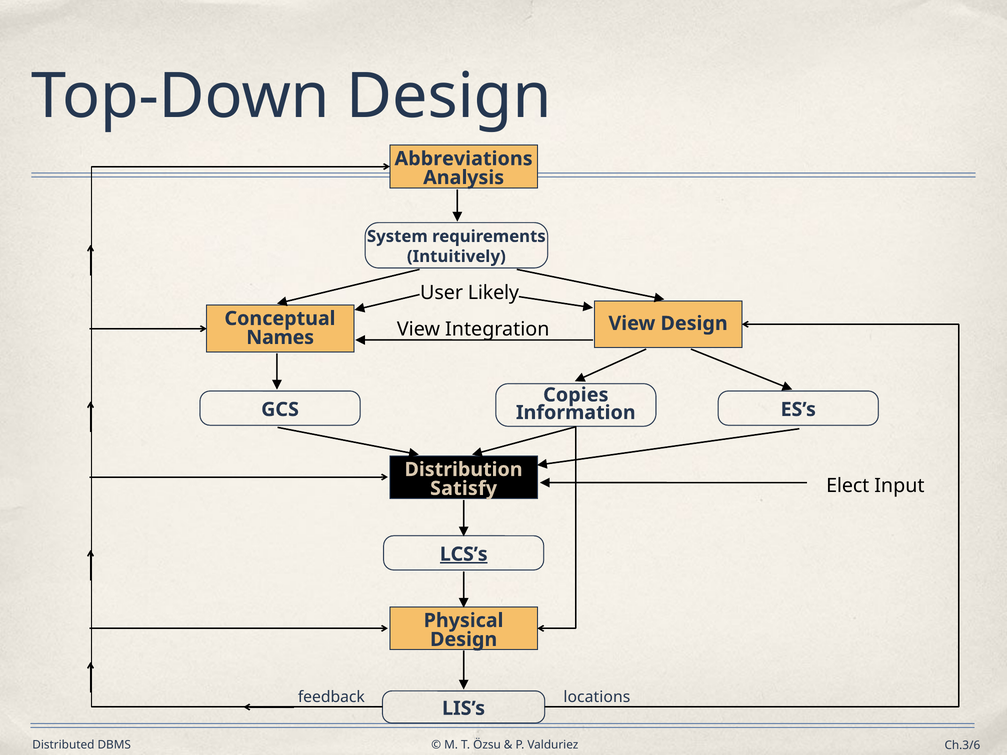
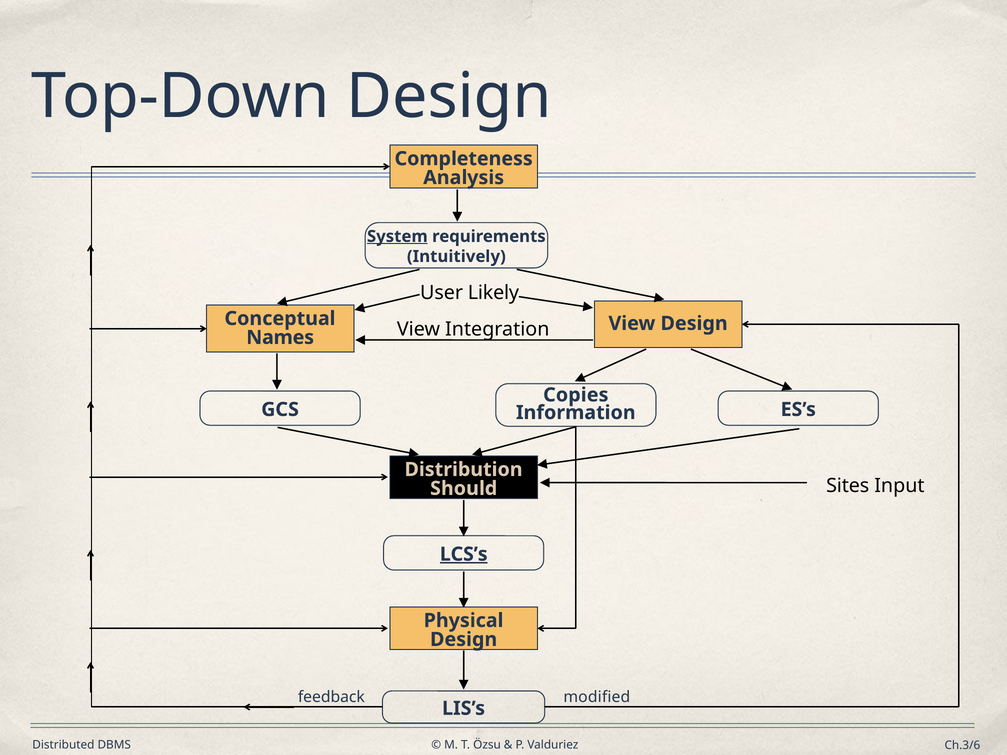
Abbreviations: Abbreviations -> Completeness
System underline: none -> present
Elect: Elect -> Sites
Satisfy: Satisfy -> Should
locations: locations -> modified
